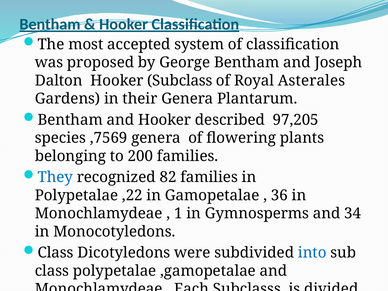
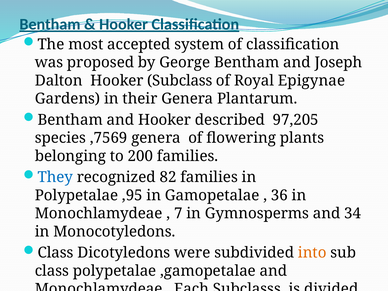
Asterales: Asterales -> Epigynae
,22: ,22 -> ,95
1: 1 -> 7
into at (312, 253) colour: blue -> orange
